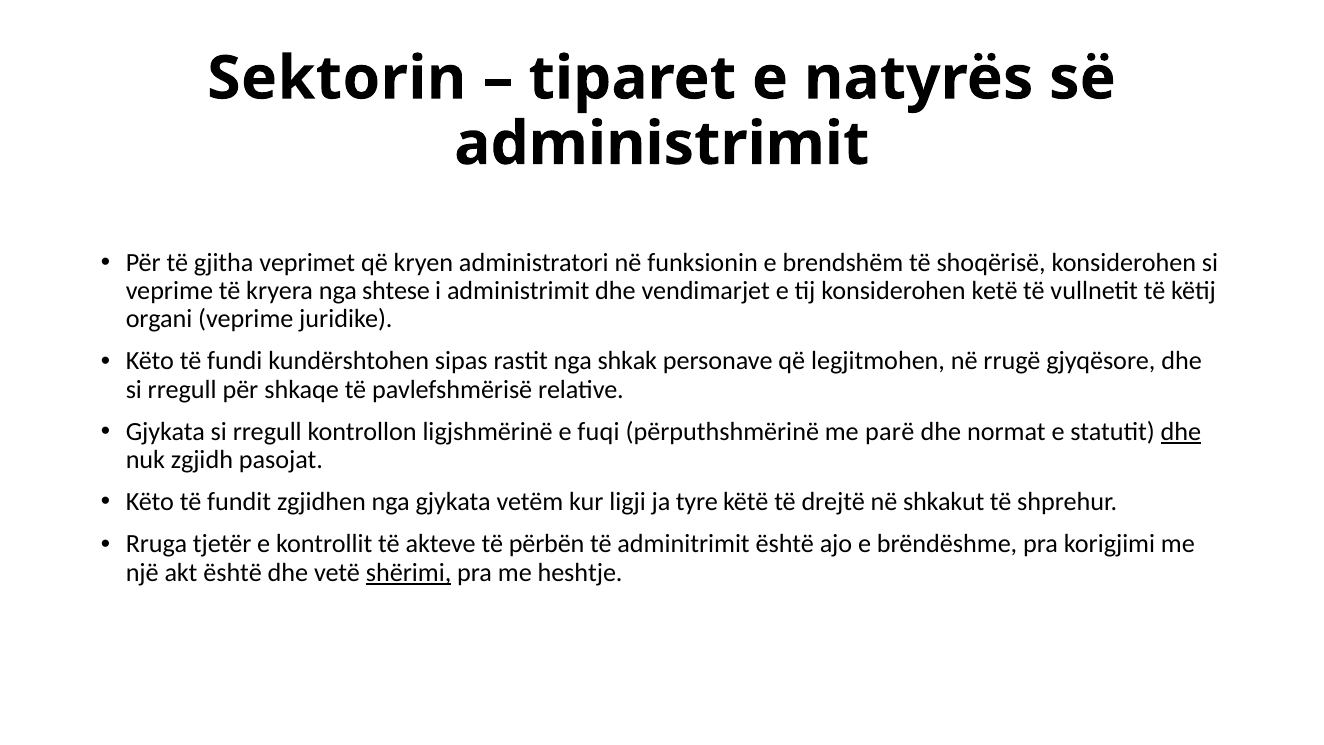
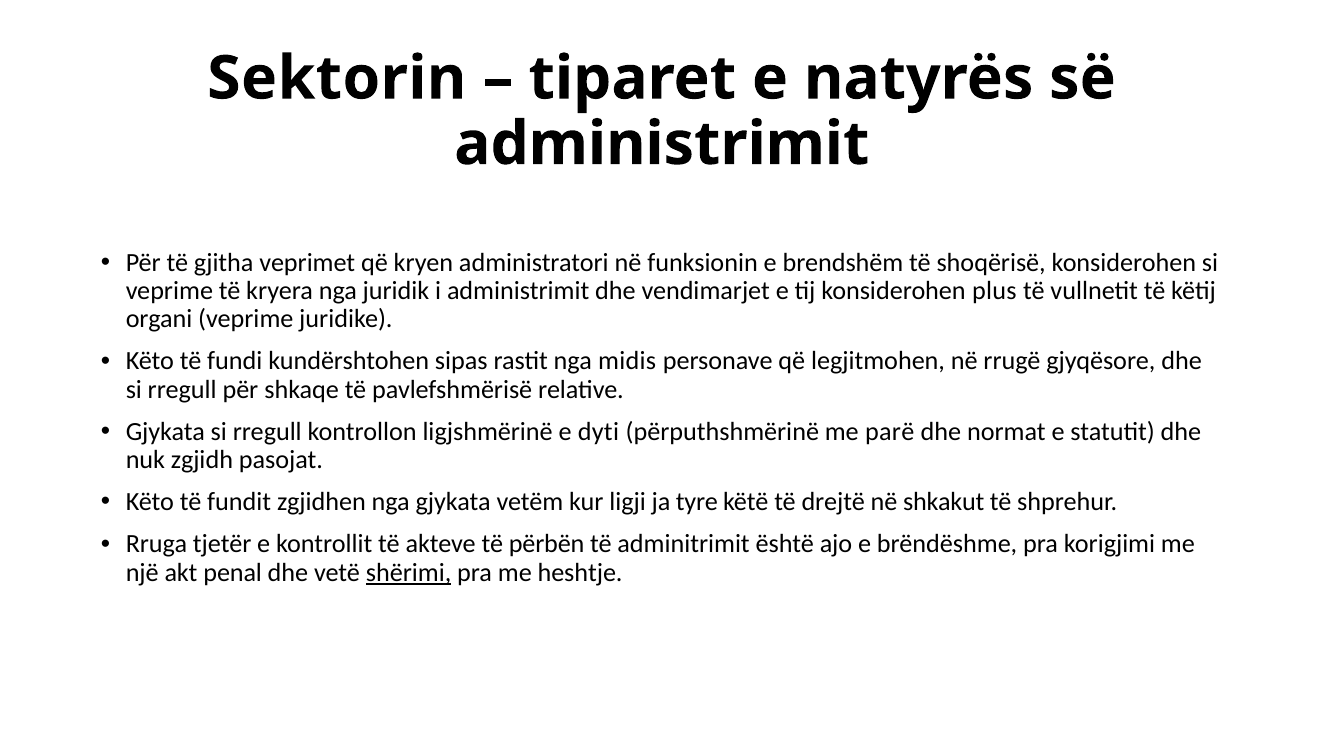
shtese: shtese -> juridik
ketë: ketë -> plus
shkak: shkak -> midis
fuqi: fuqi -> dyti
dhe at (1181, 432) underline: present -> none
akt është: është -> penal
